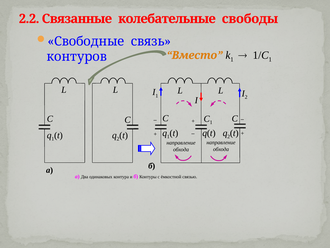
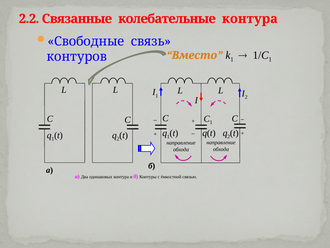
колебательные свободы: свободы -> контура
